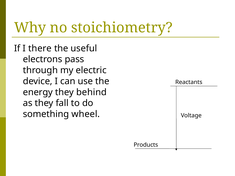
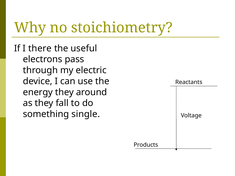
behind: behind -> around
wheel: wheel -> single
